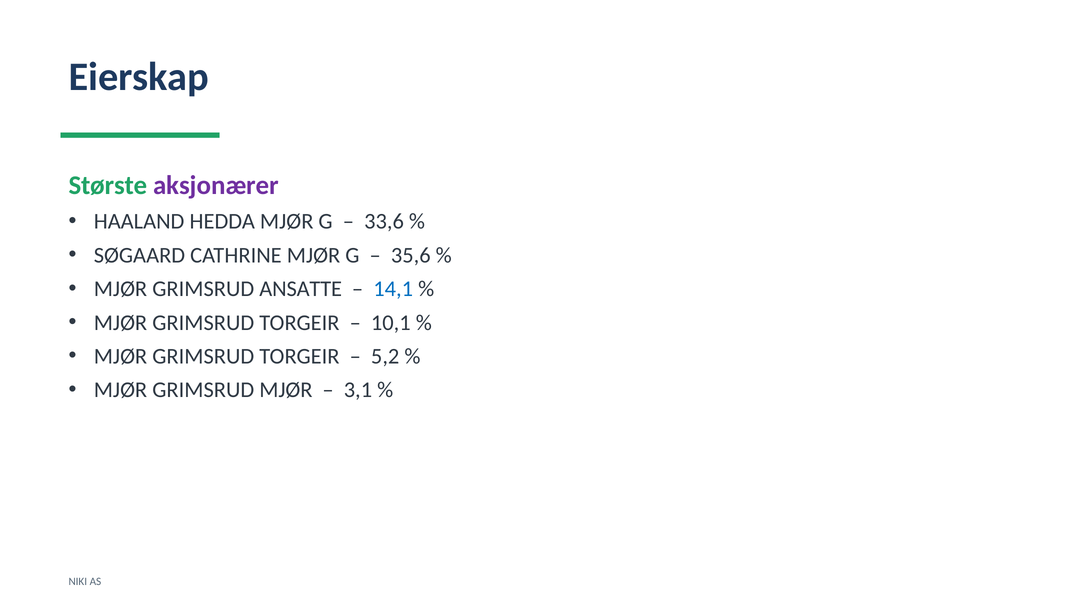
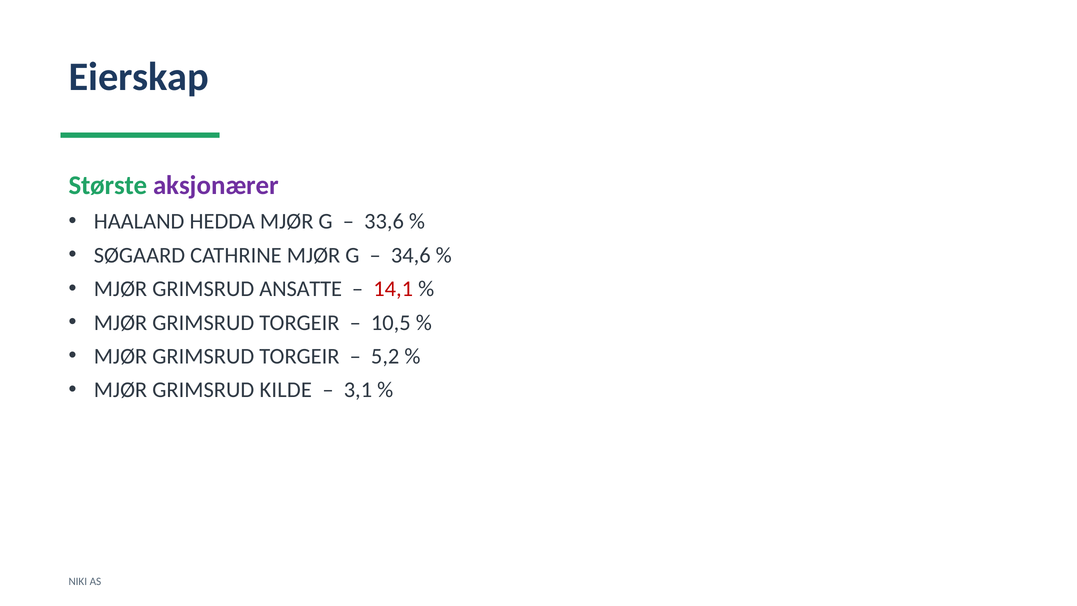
35,6: 35,6 -> 34,6
14,1 colour: blue -> red
10,1: 10,1 -> 10,5
GRIMSRUD MJØR: MJØR -> KILDE
